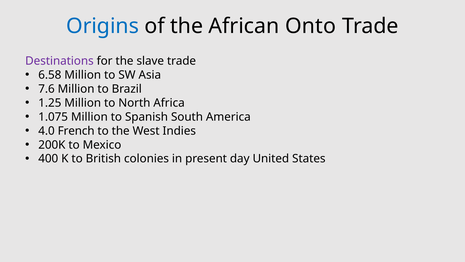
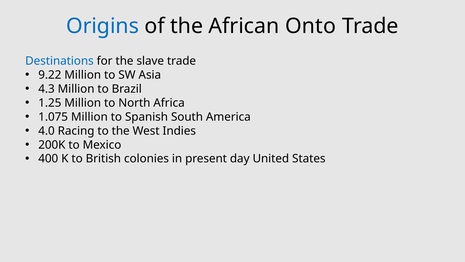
Destinations colour: purple -> blue
6.58: 6.58 -> 9.22
7.6: 7.6 -> 4.3
French: French -> Racing
